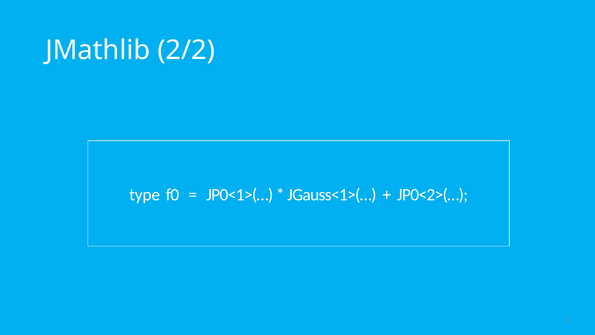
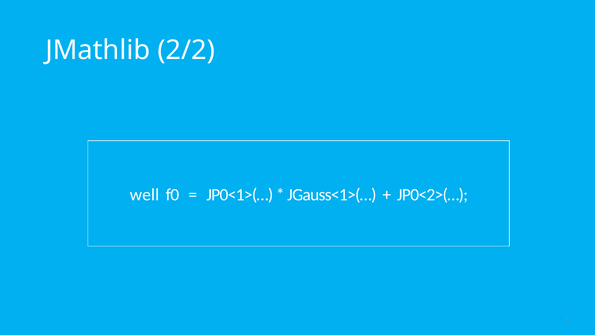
type: type -> well
